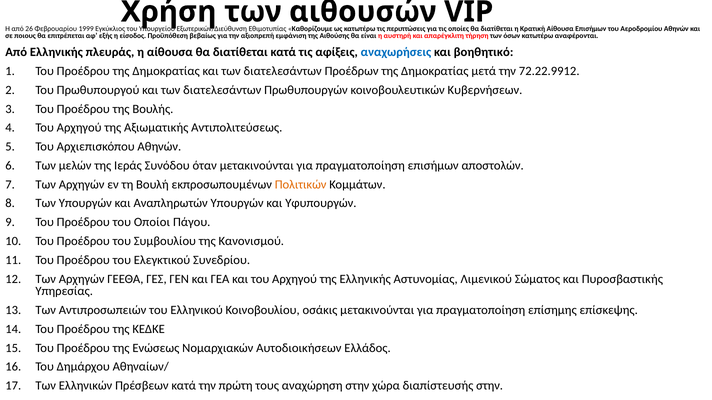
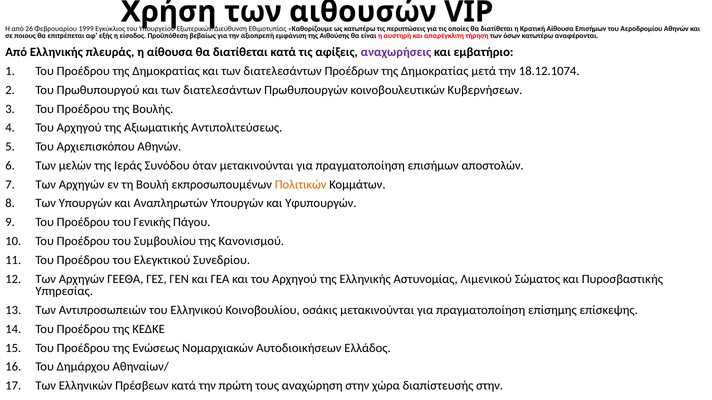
αναχωρήσεις colour: blue -> purple
βοηθητικό: βοηθητικό -> εμβατήριο
72.22.9912: 72.22.9912 -> 18.12.1074
Οποίοι: Οποίοι -> Γενικής
